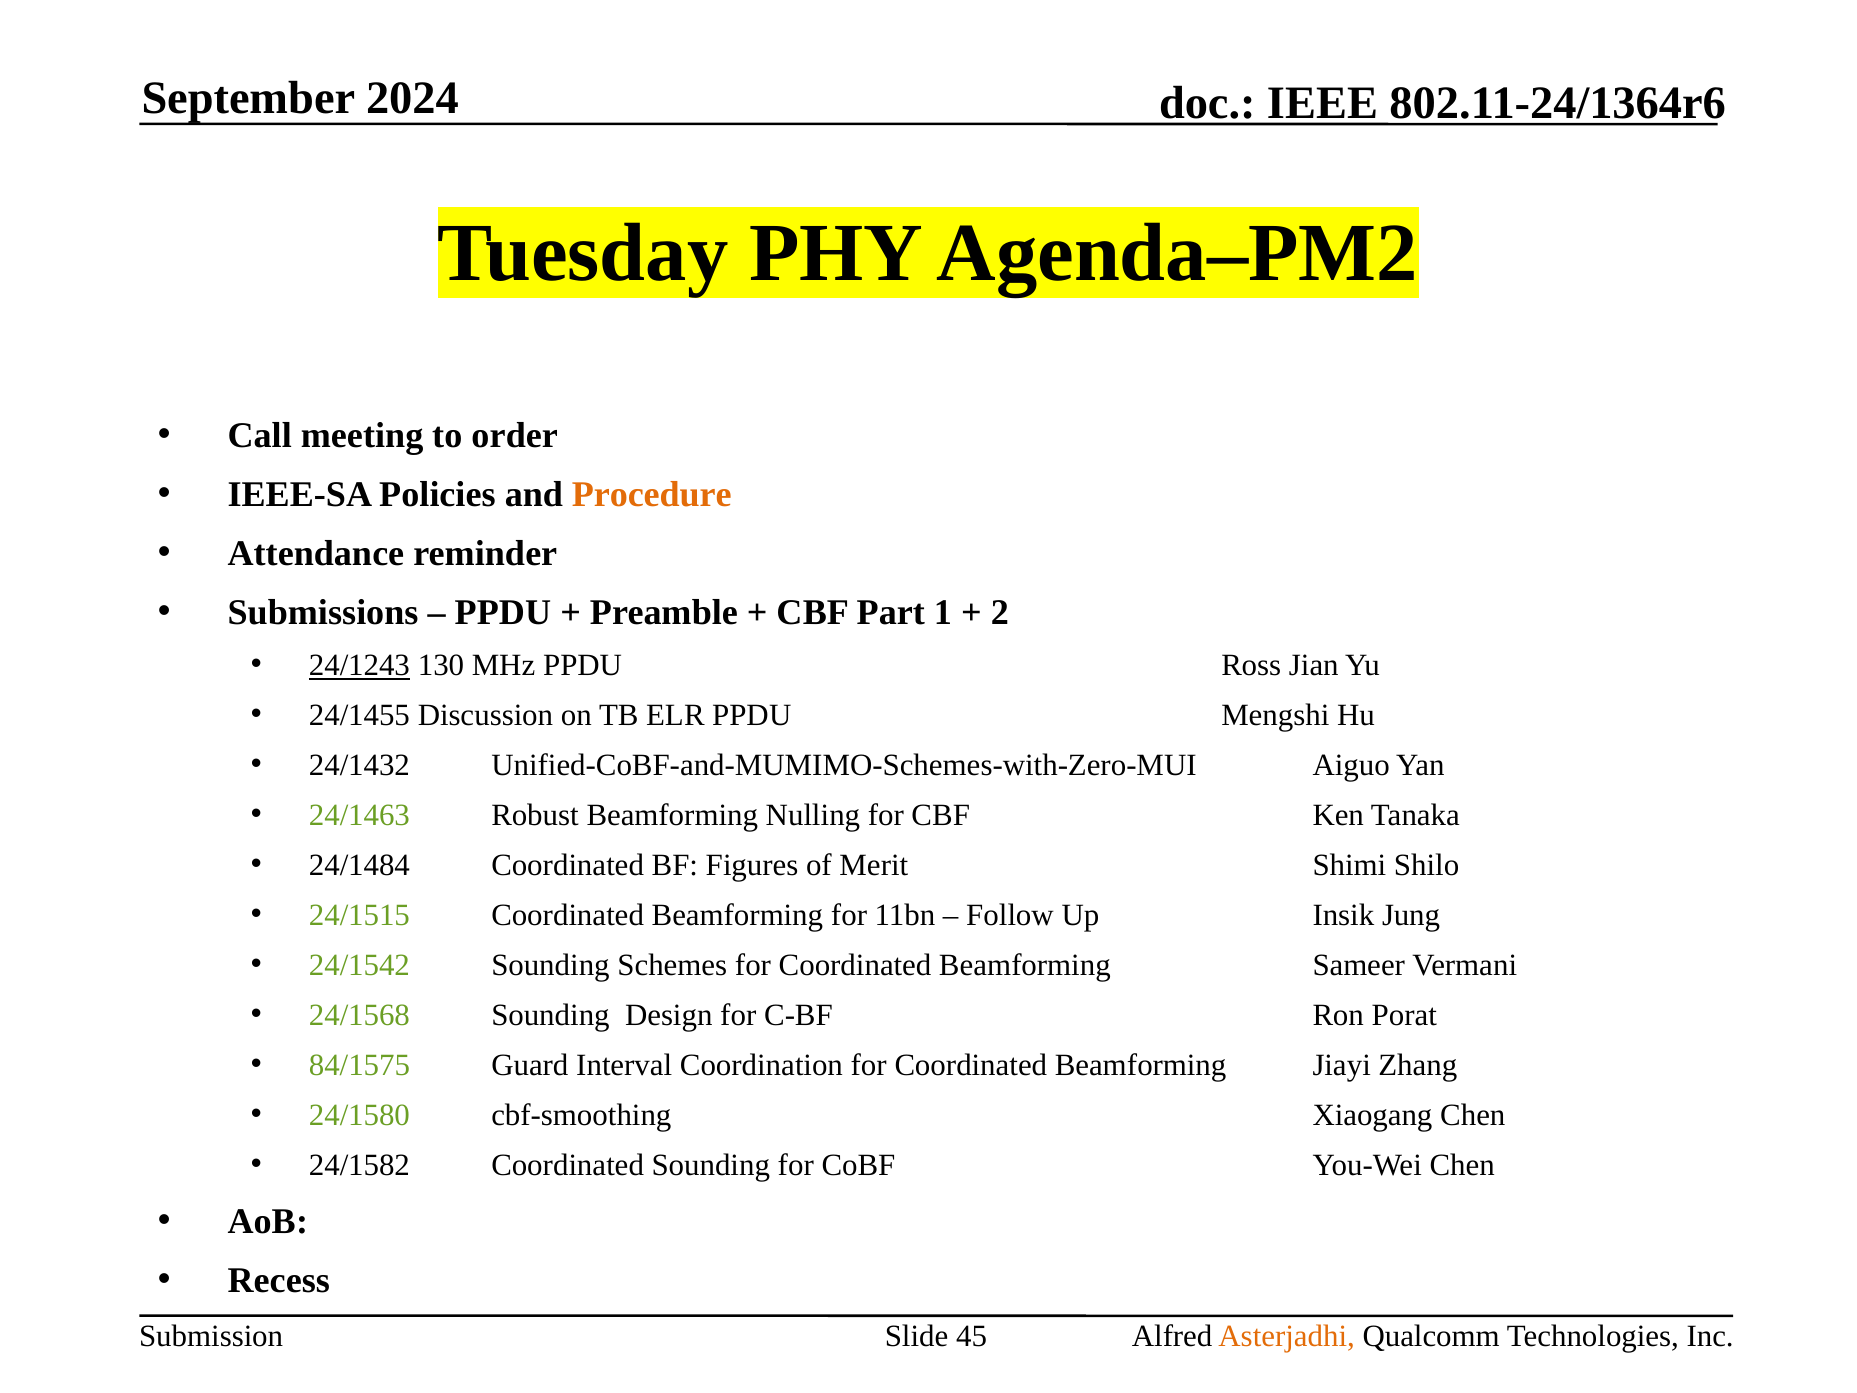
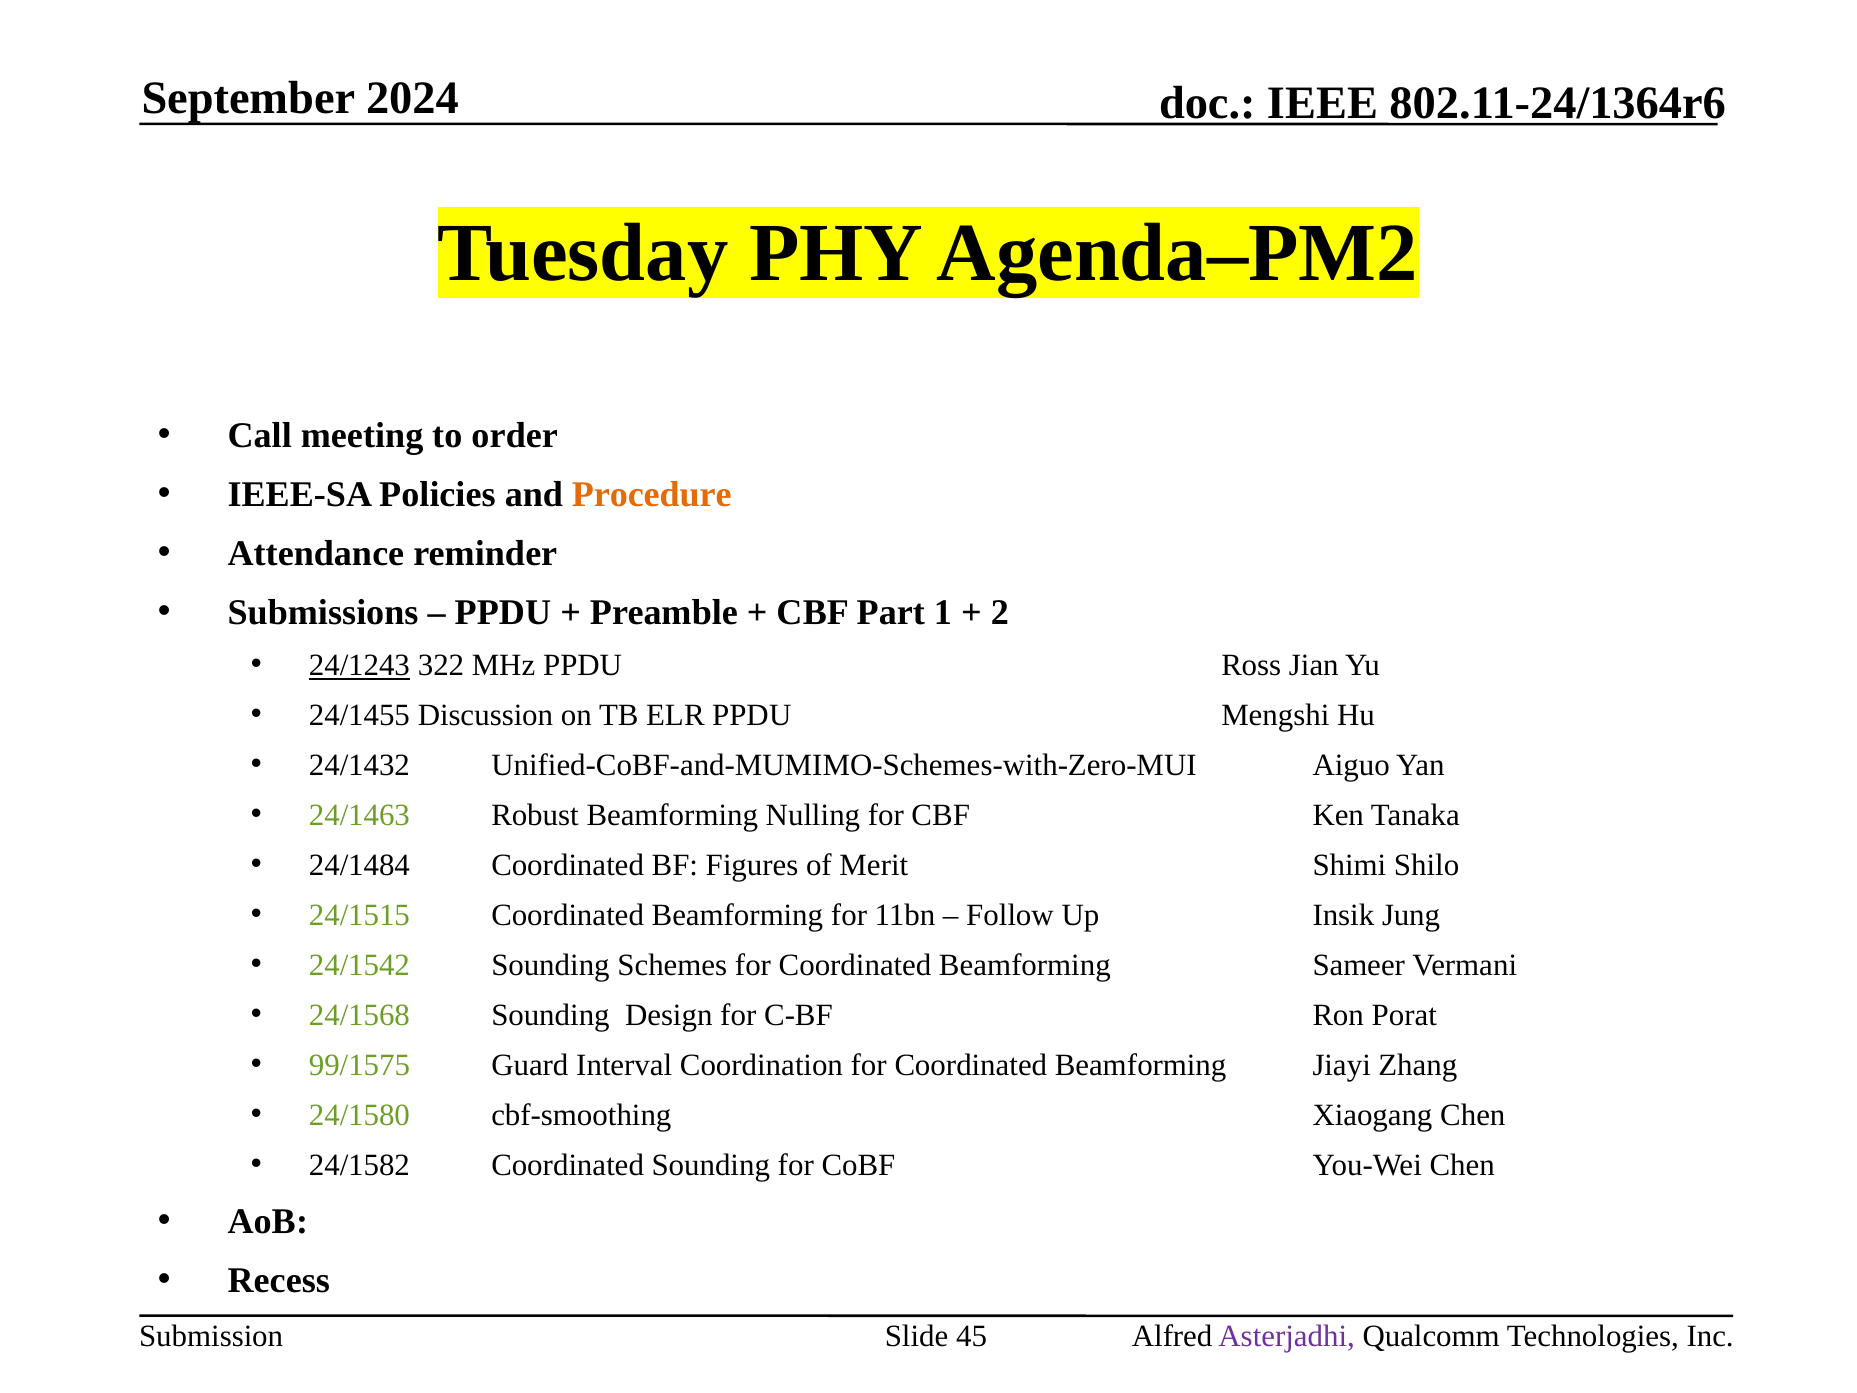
130: 130 -> 322
84/1575: 84/1575 -> 99/1575
Asterjadhi colour: orange -> purple
